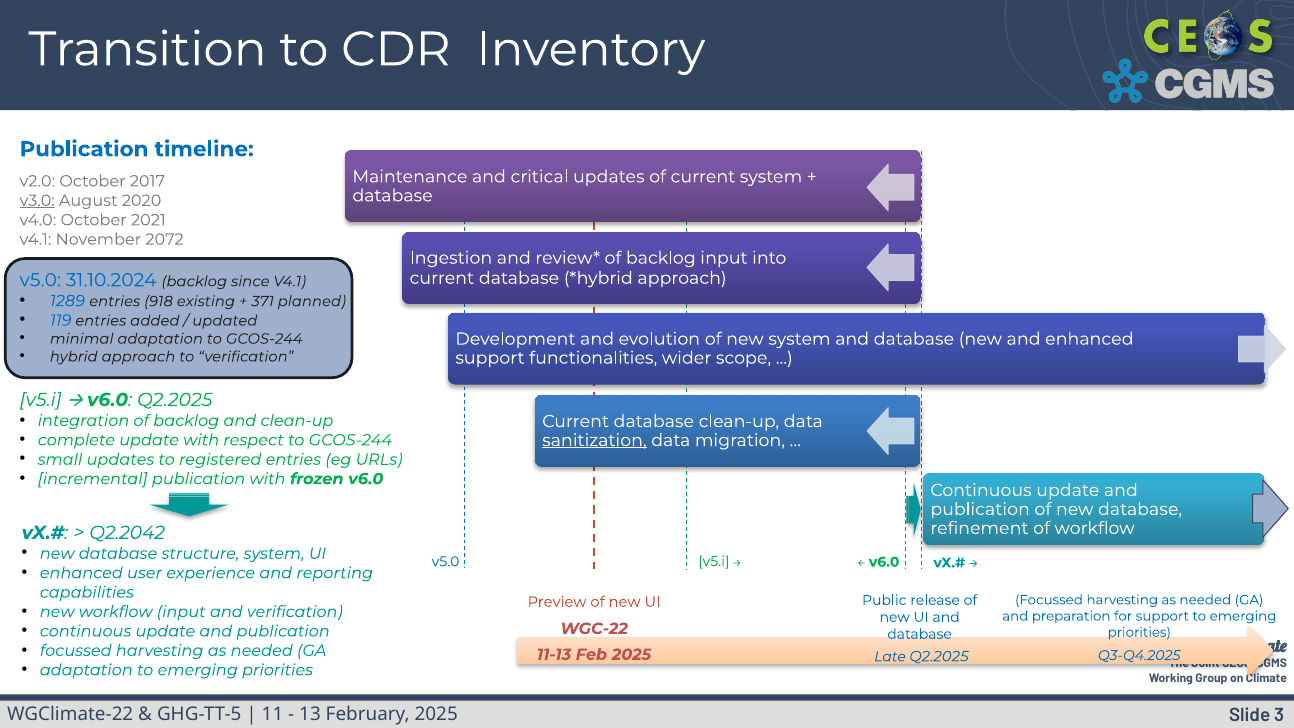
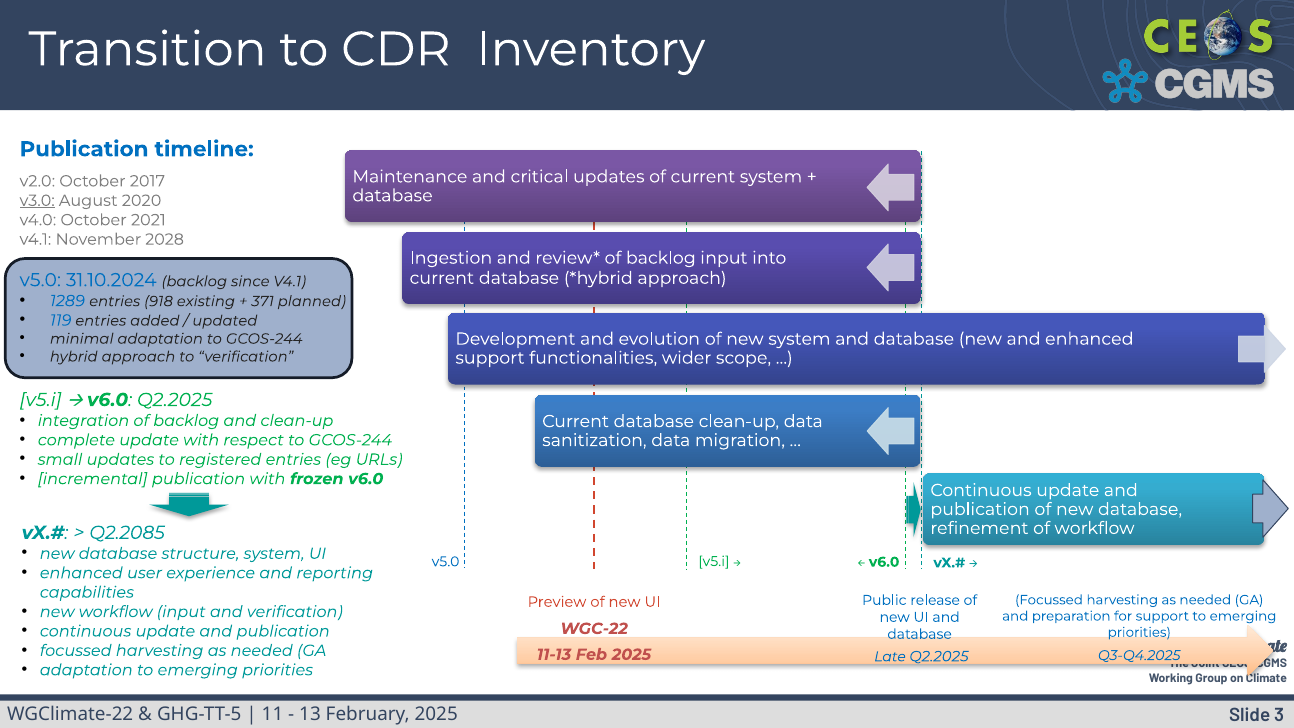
2072: 2072 -> 2028
sanitization underline: present -> none
Q2.2042: Q2.2042 -> Q2.2085
